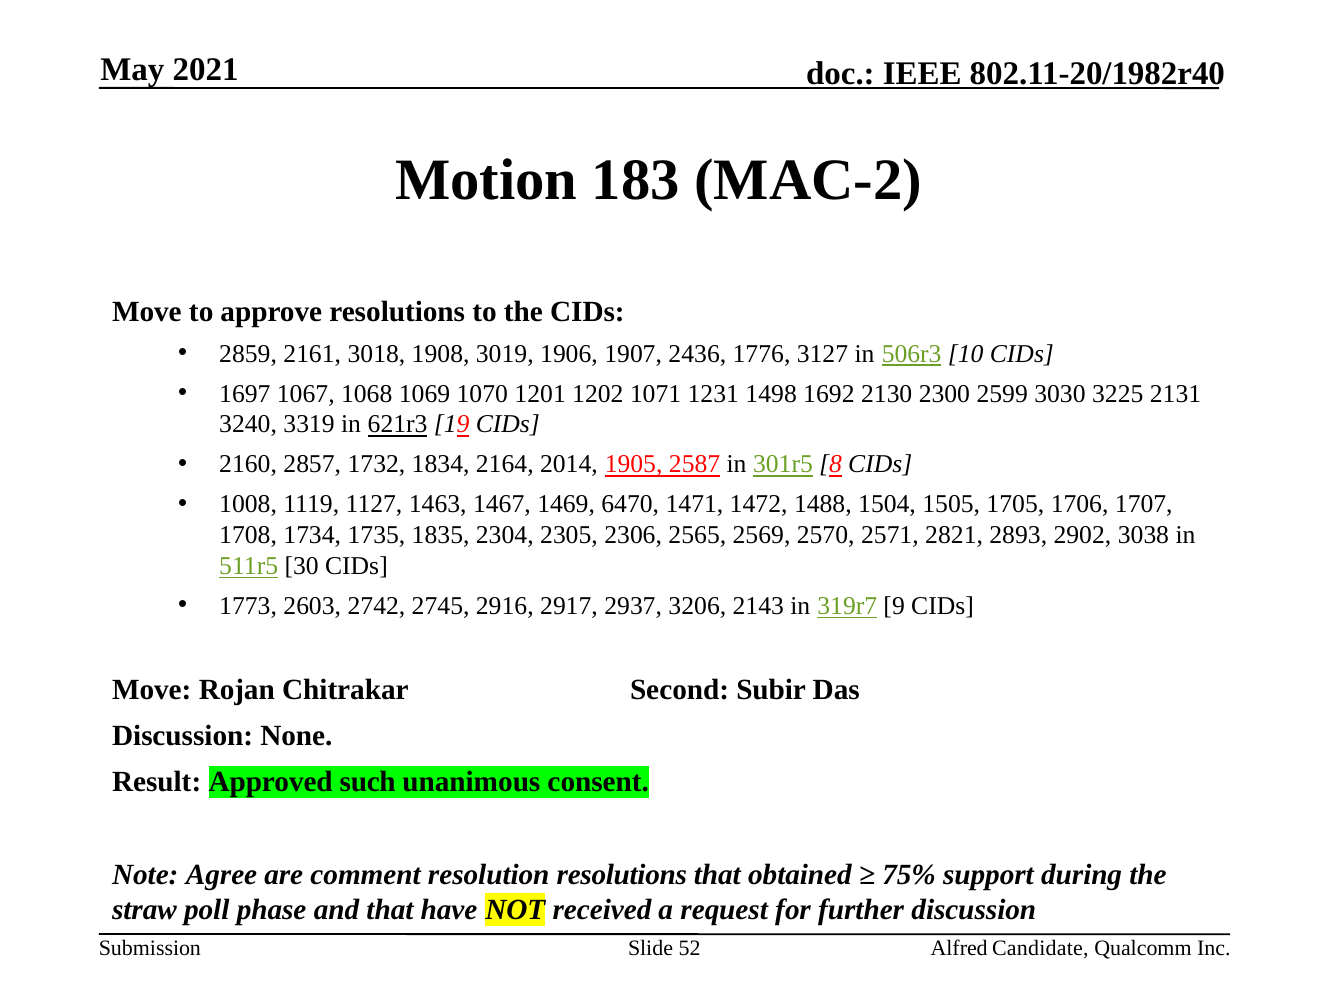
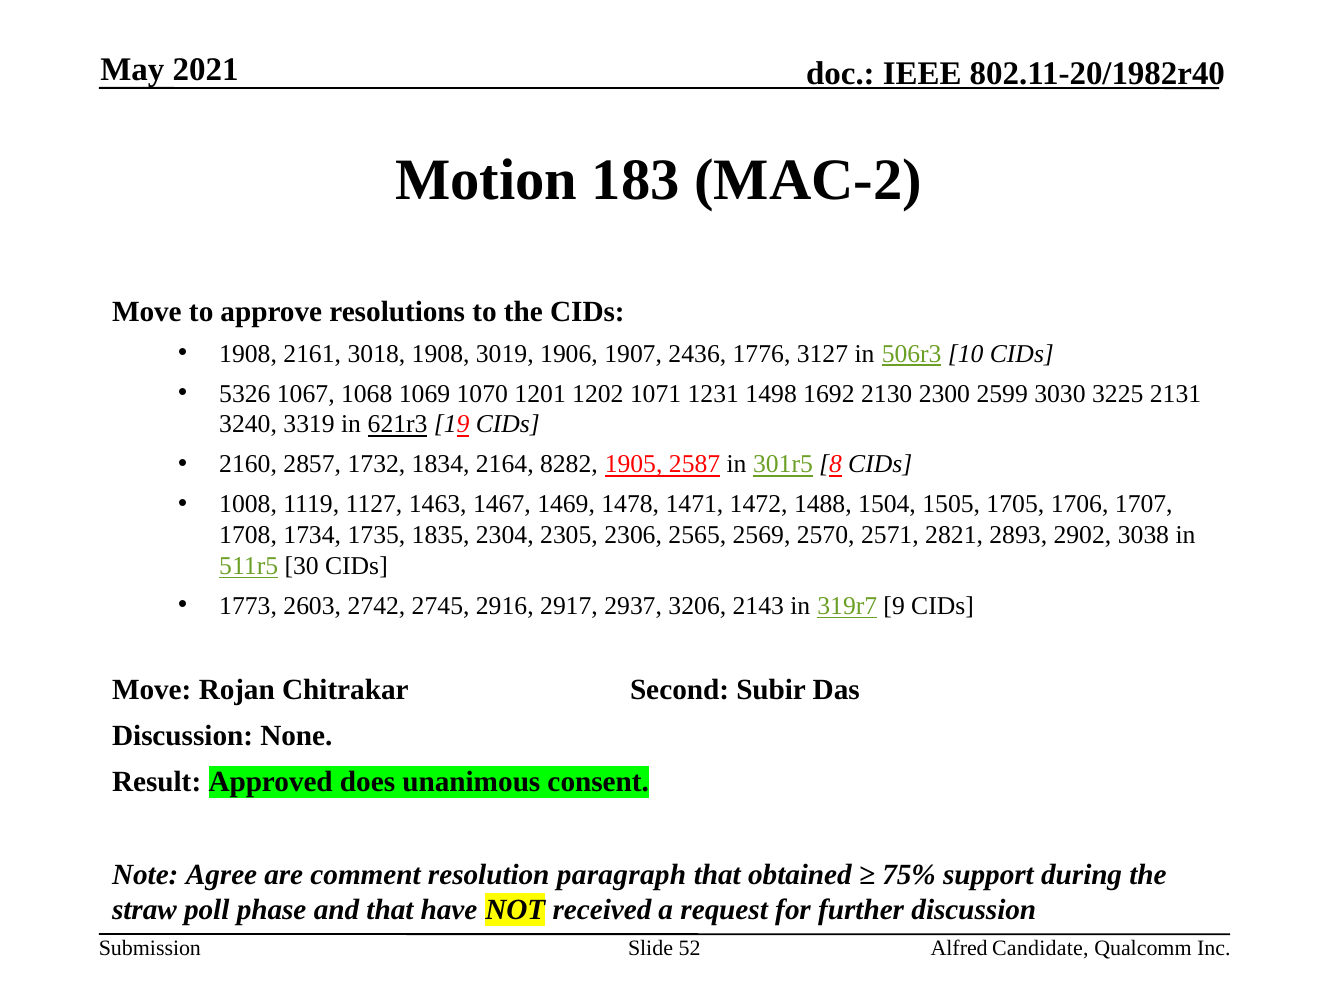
2859 at (248, 354): 2859 -> 1908
1697: 1697 -> 5326
2014: 2014 -> 8282
6470: 6470 -> 1478
such: such -> does
resolution resolutions: resolutions -> paragraph
